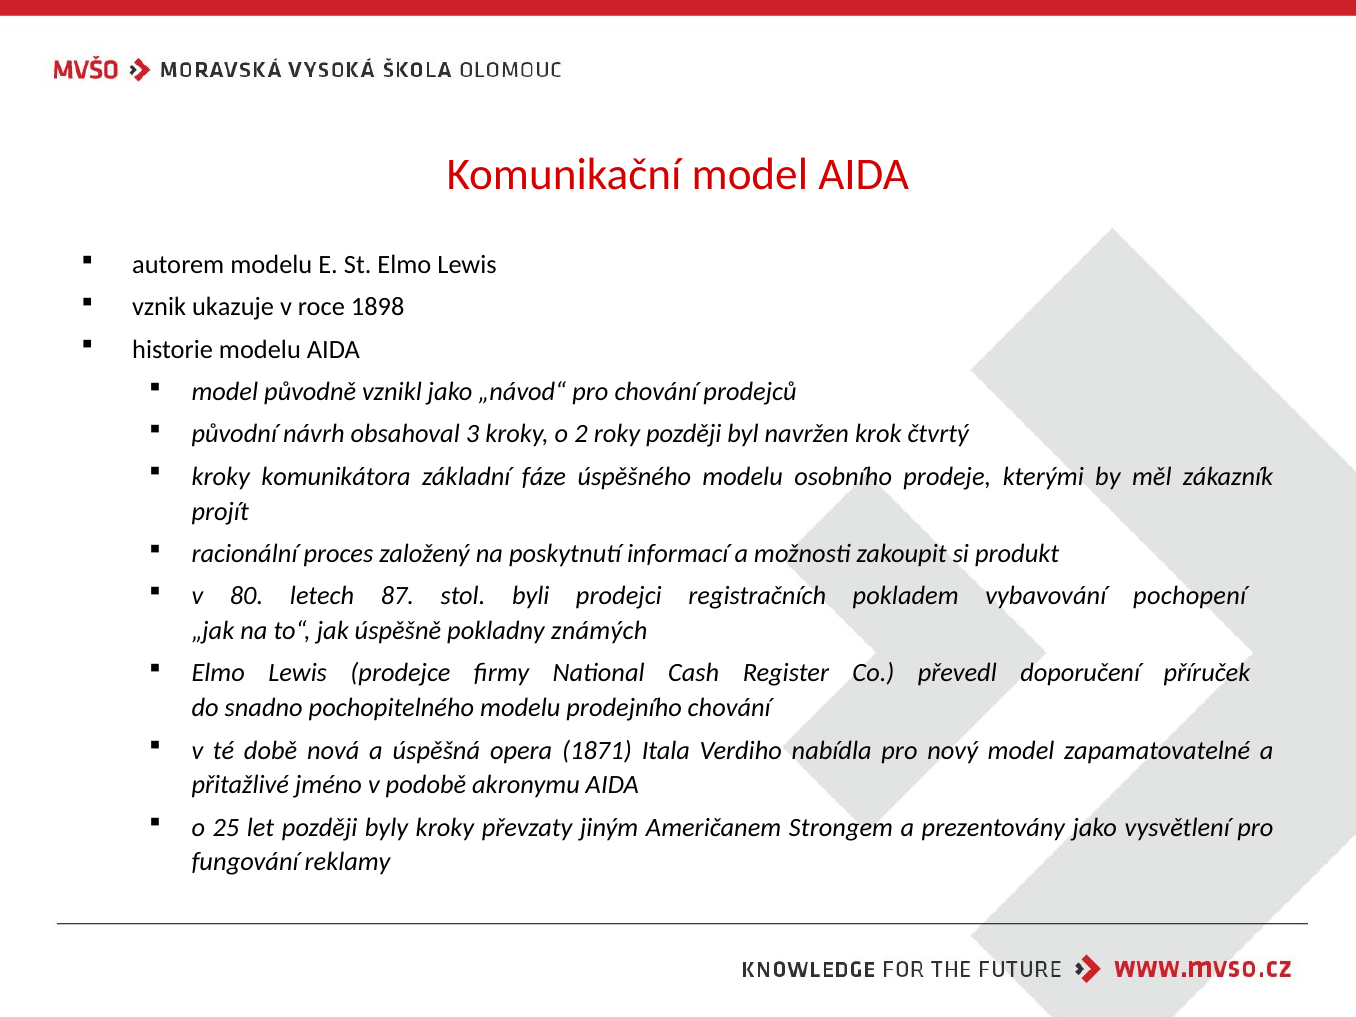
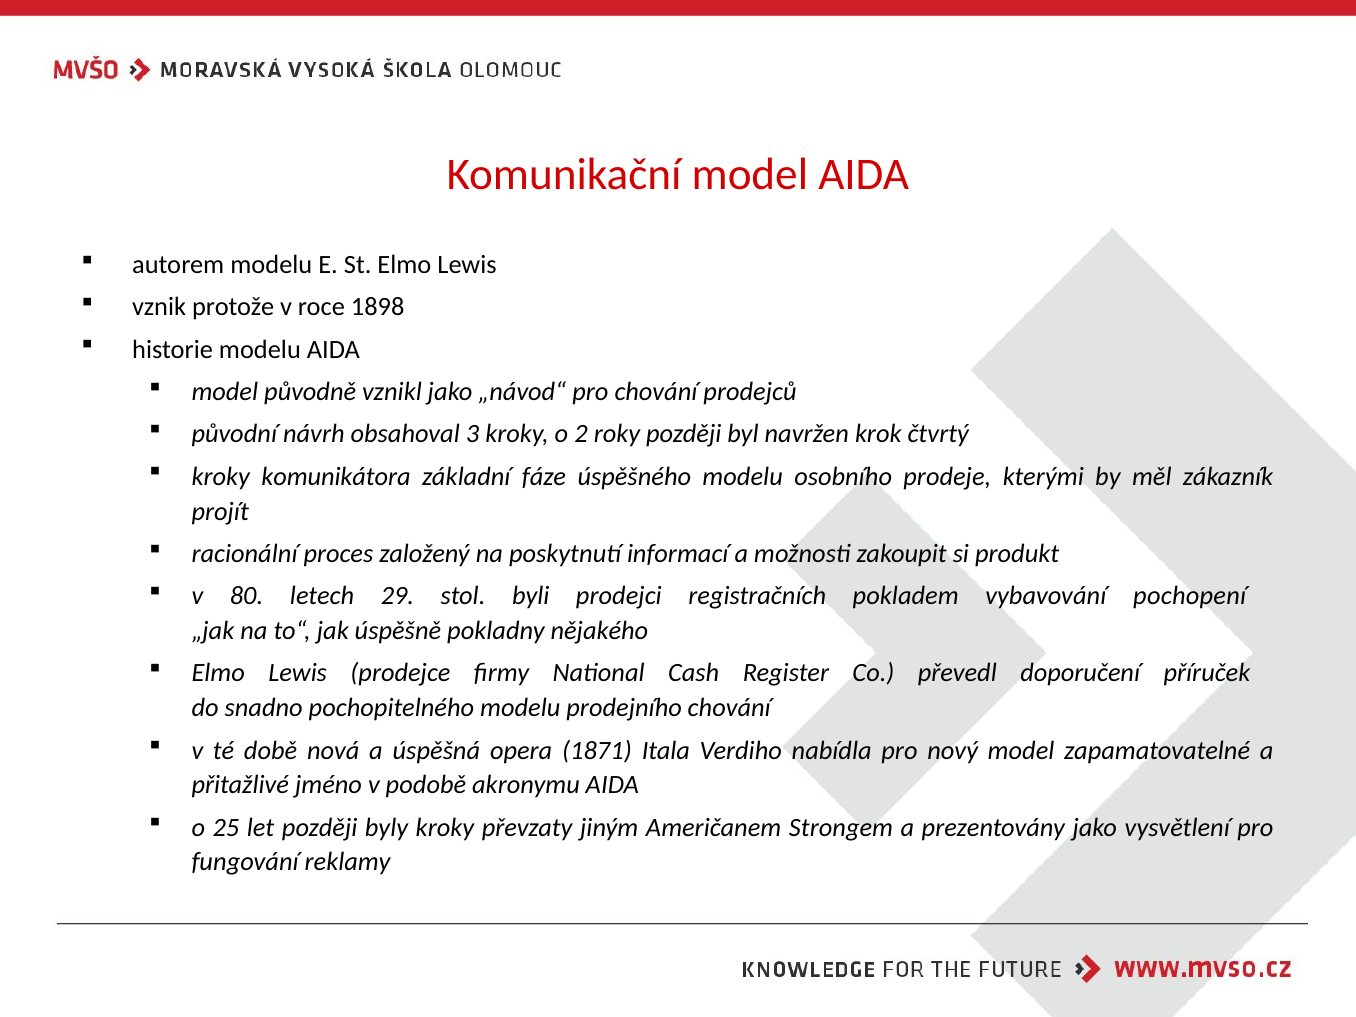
ukazuje: ukazuje -> protože
87: 87 -> 29
známých: známých -> nějakého
